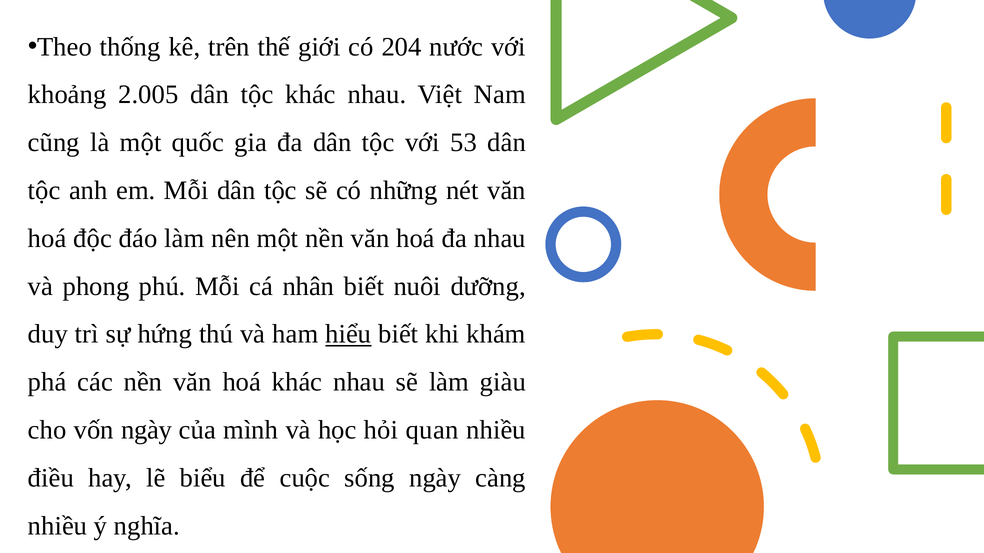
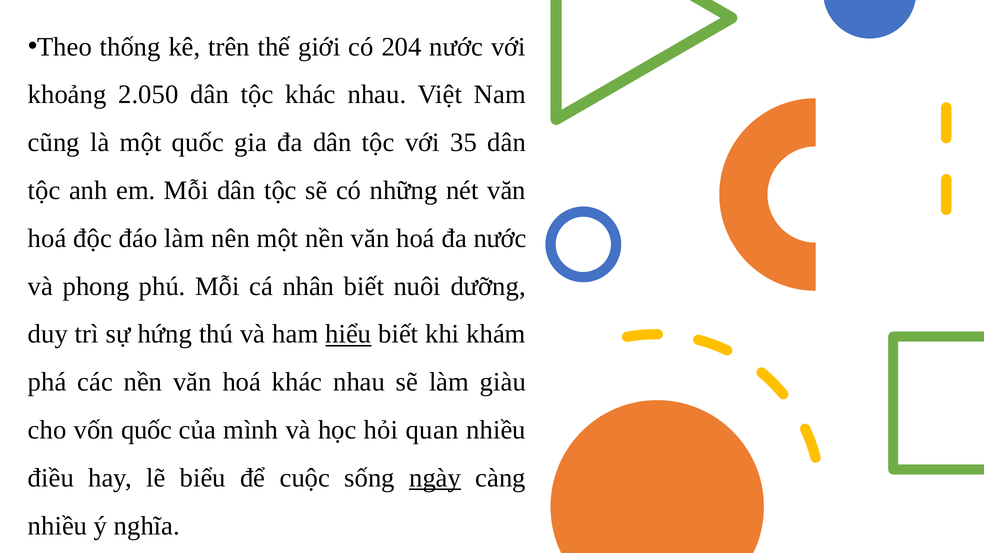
2.005: 2.005 -> 2.050
53: 53 -> 35
đa nhau: nhau -> nước
vốn ngày: ngày -> quốc
ngày at (435, 478) underline: none -> present
